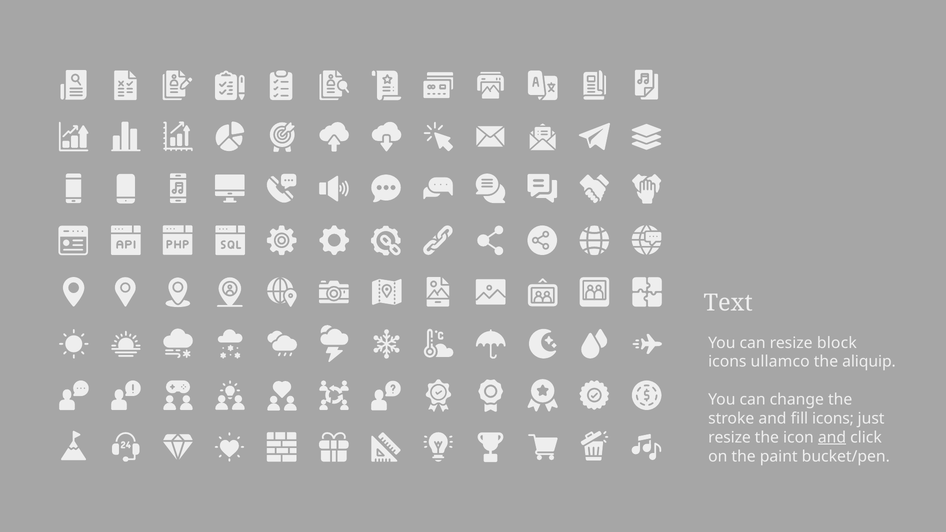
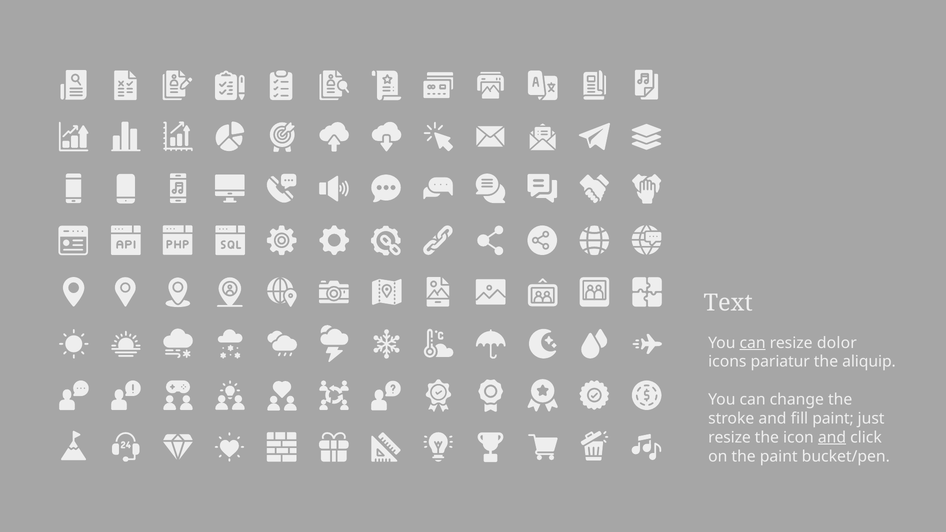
can at (753, 343) underline: none -> present
block: block -> dolor
ullamco: ullamco -> pariatur
fill icons: icons -> paint
